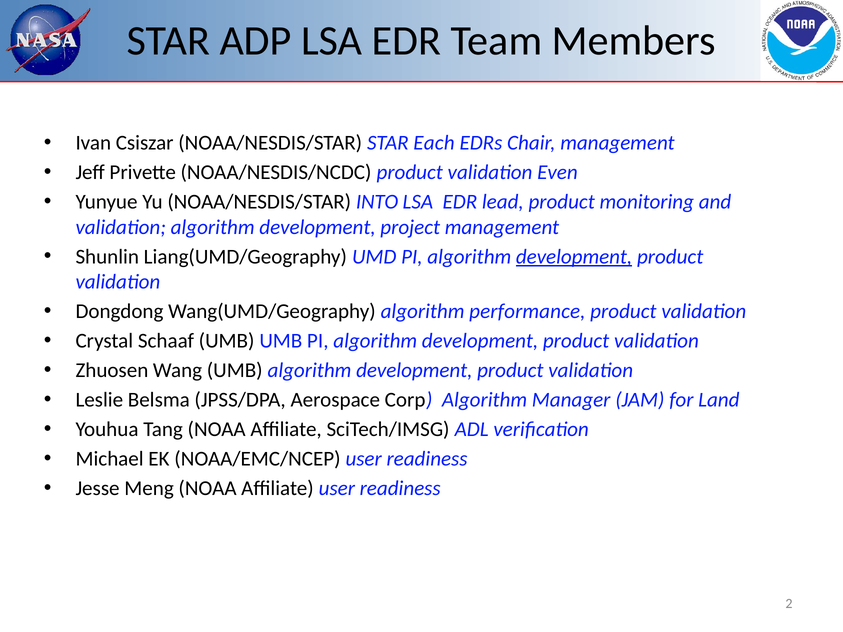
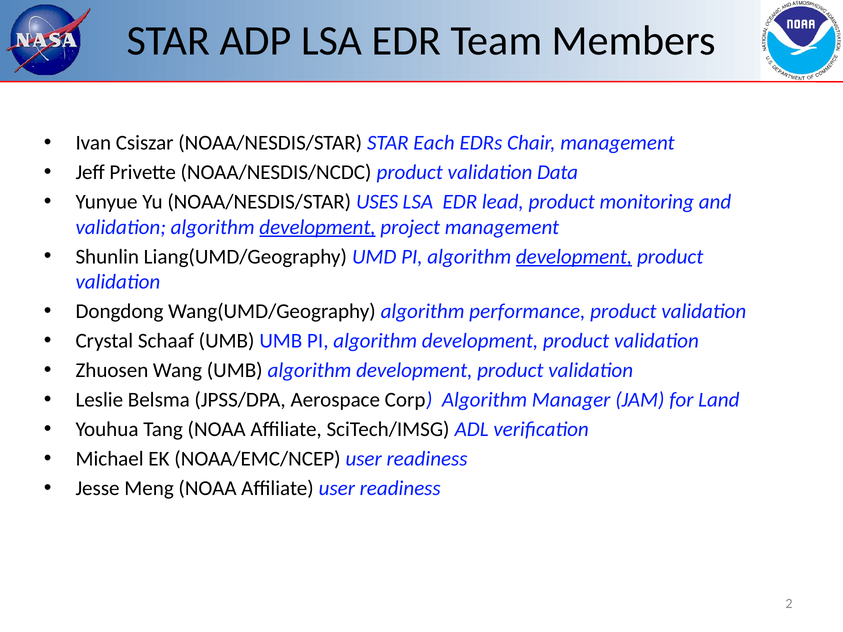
Even: Even -> Data
INTO: INTO -> USES
development at (318, 227) underline: none -> present
